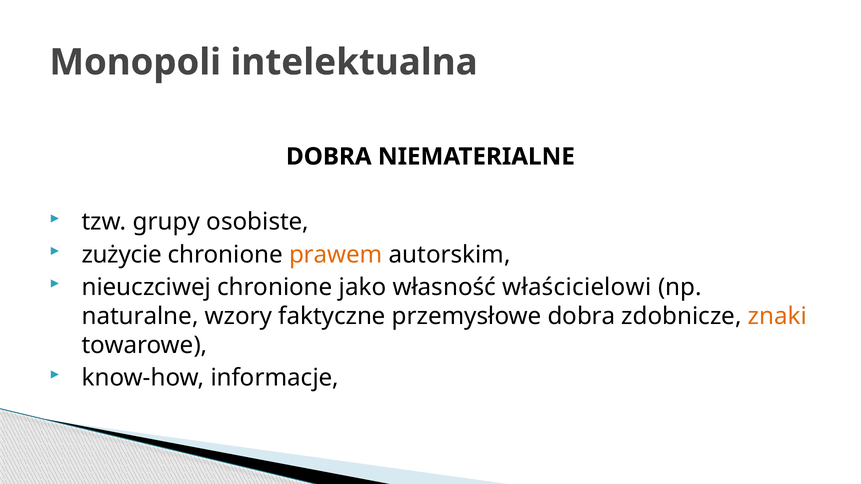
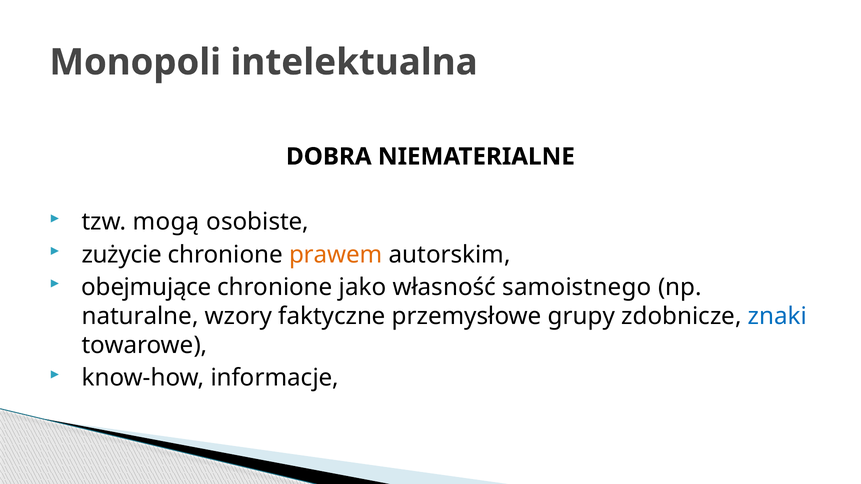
grupy: grupy -> mogą
nieuczciwej: nieuczciwej -> obejmujące
właścicielowi: właścicielowi -> samoistnego
przemysłowe dobra: dobra -> grupy
znaki colour: orange -> blue
